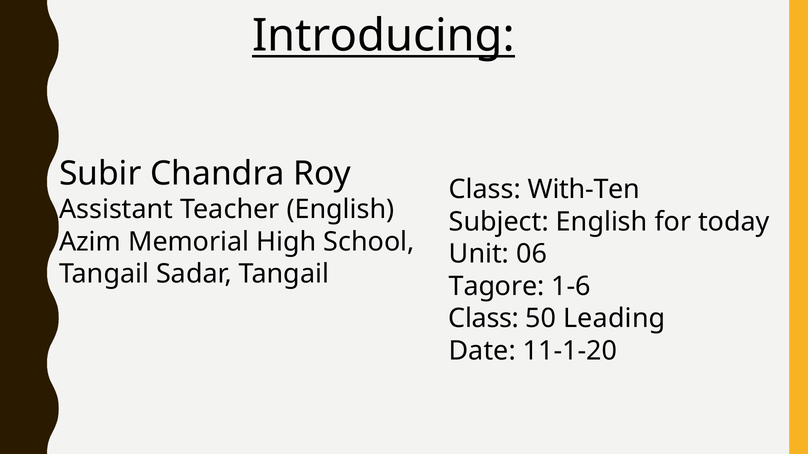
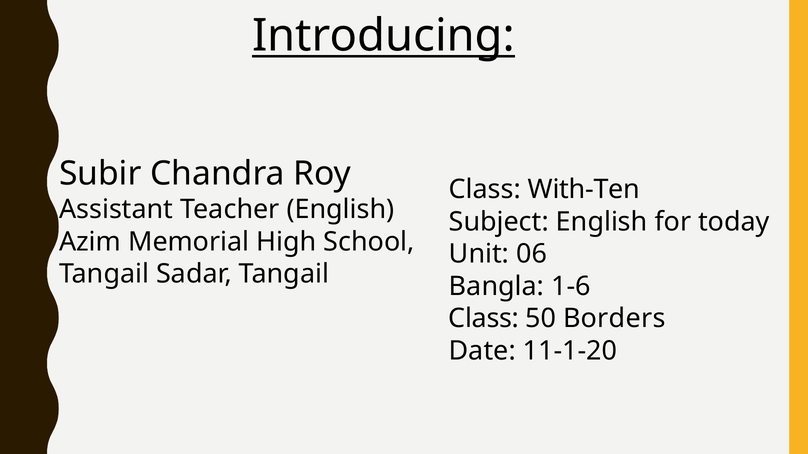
Tagore: Tagore -> Bangla
Leading: Leading -> Borders
